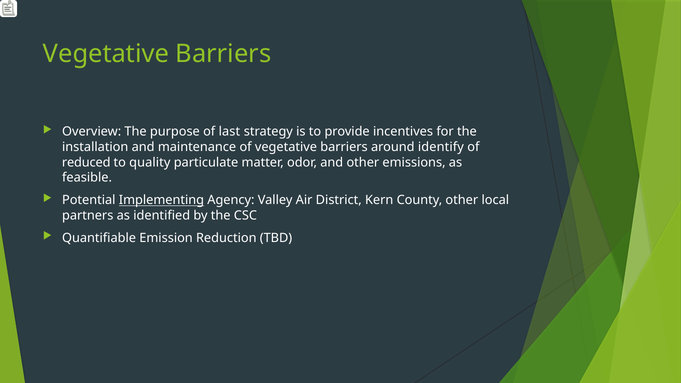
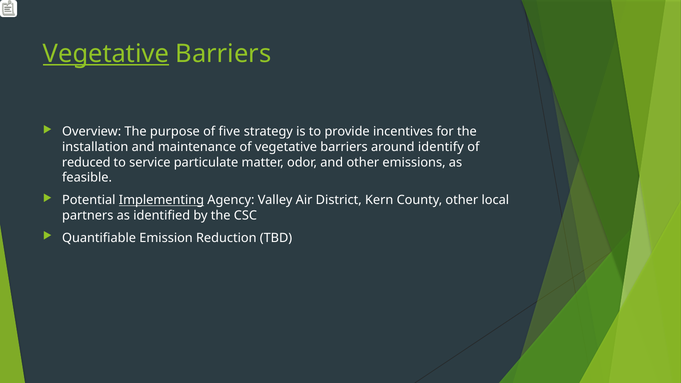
Vegetative at (106, 54) underline: none -> present
last: last -> five
quality: quality -> service
